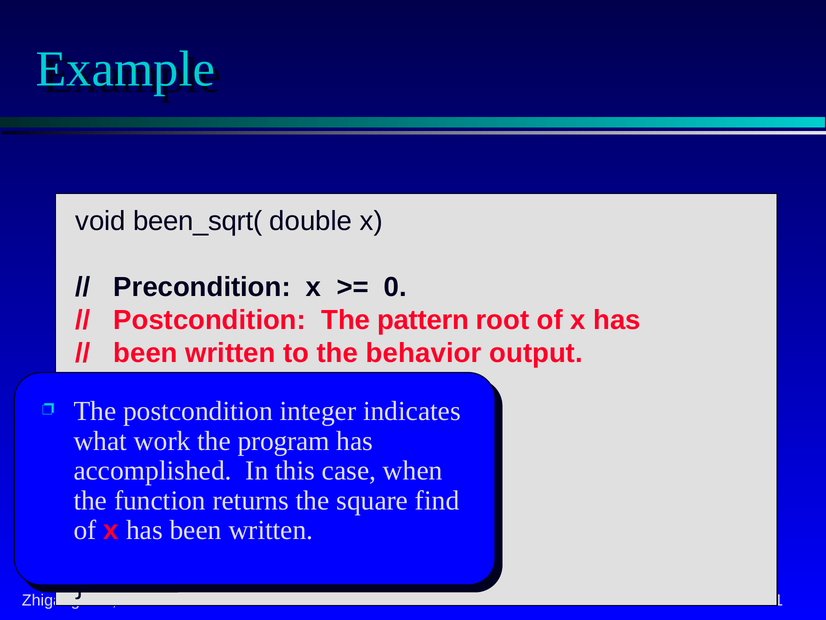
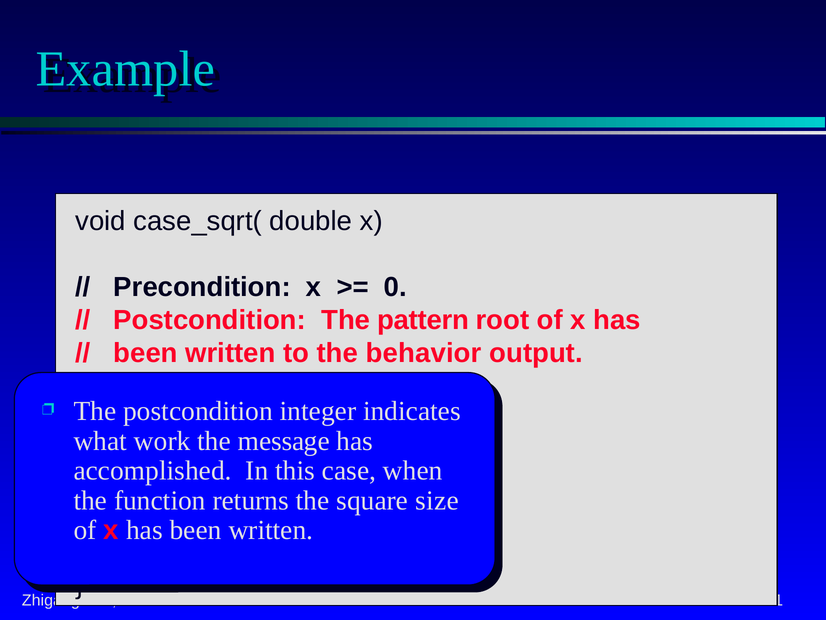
been_sqrt(: been_sqrt( -> case_sqrt(
program: program -> message
find: find -> size
